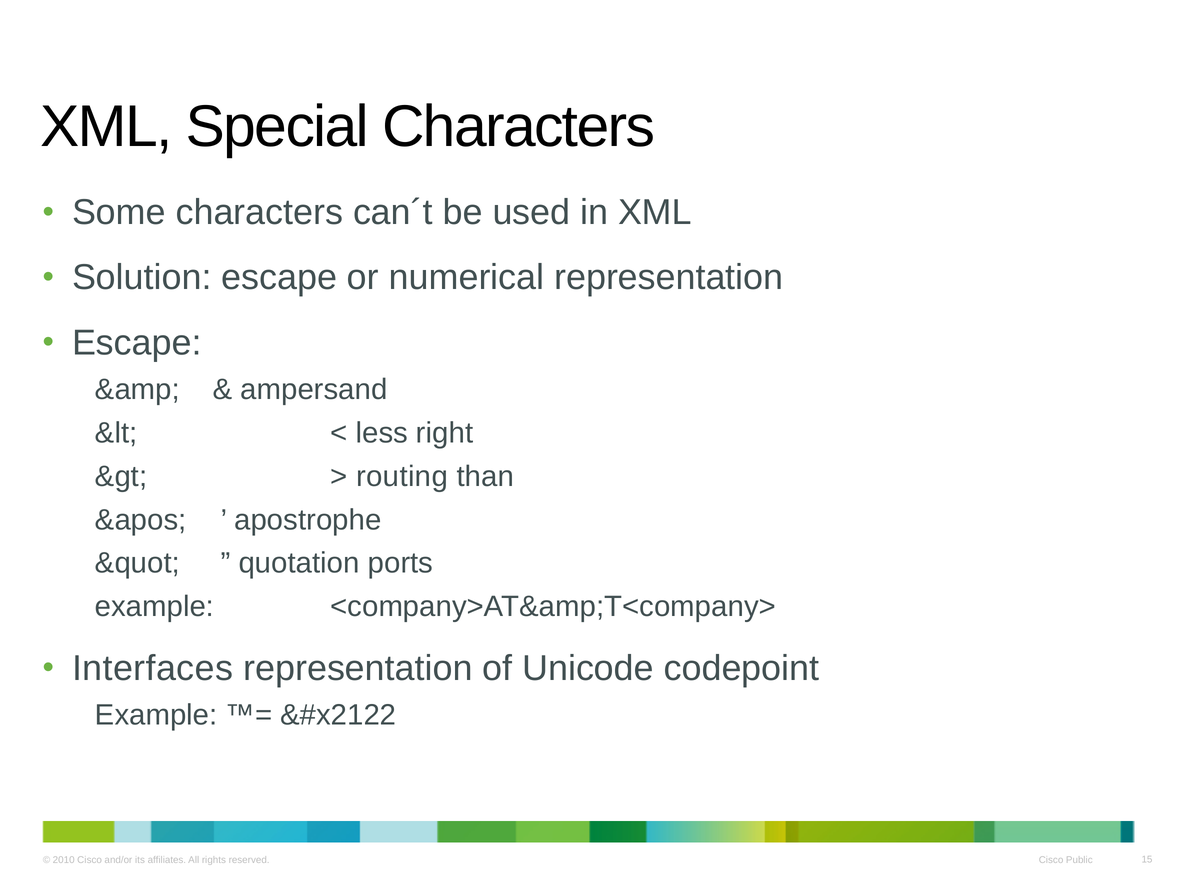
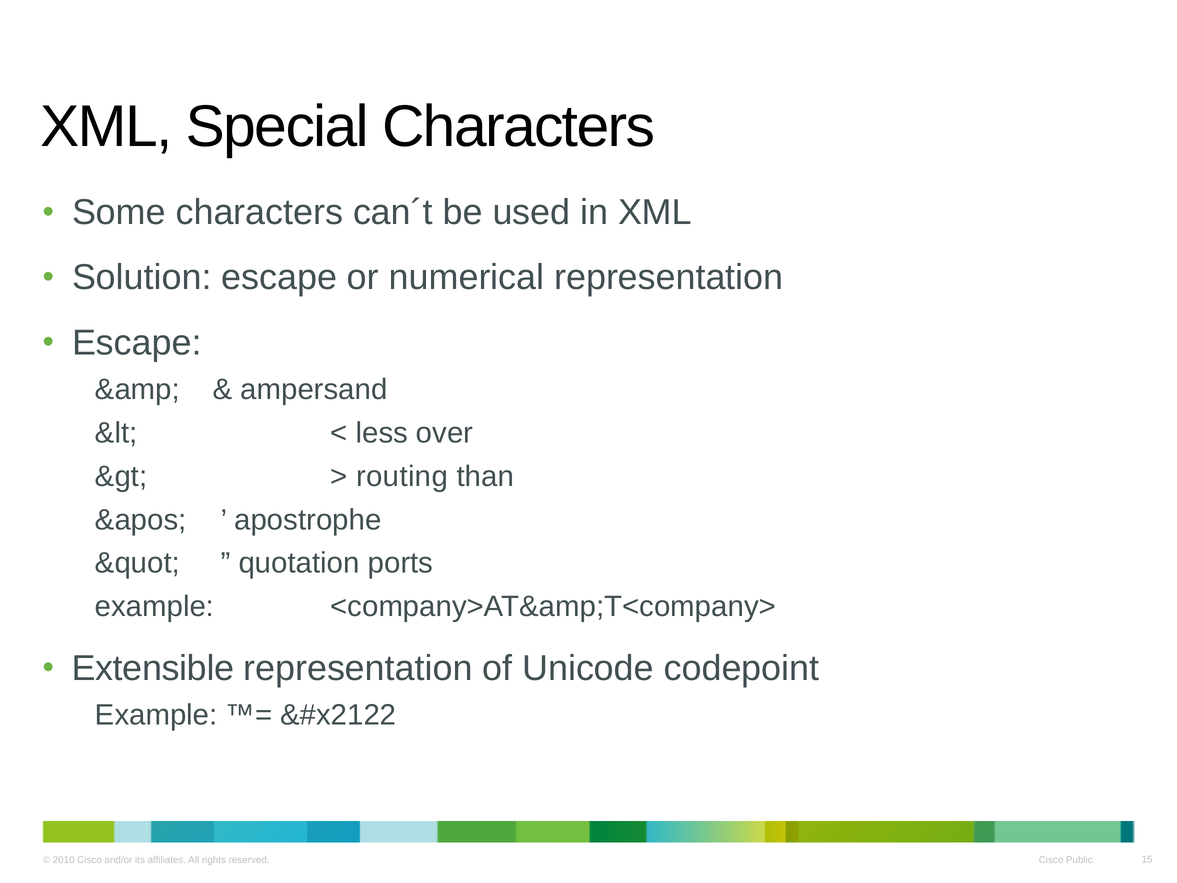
right: right -> over
Interfaces: Interfaces -> Extensible
